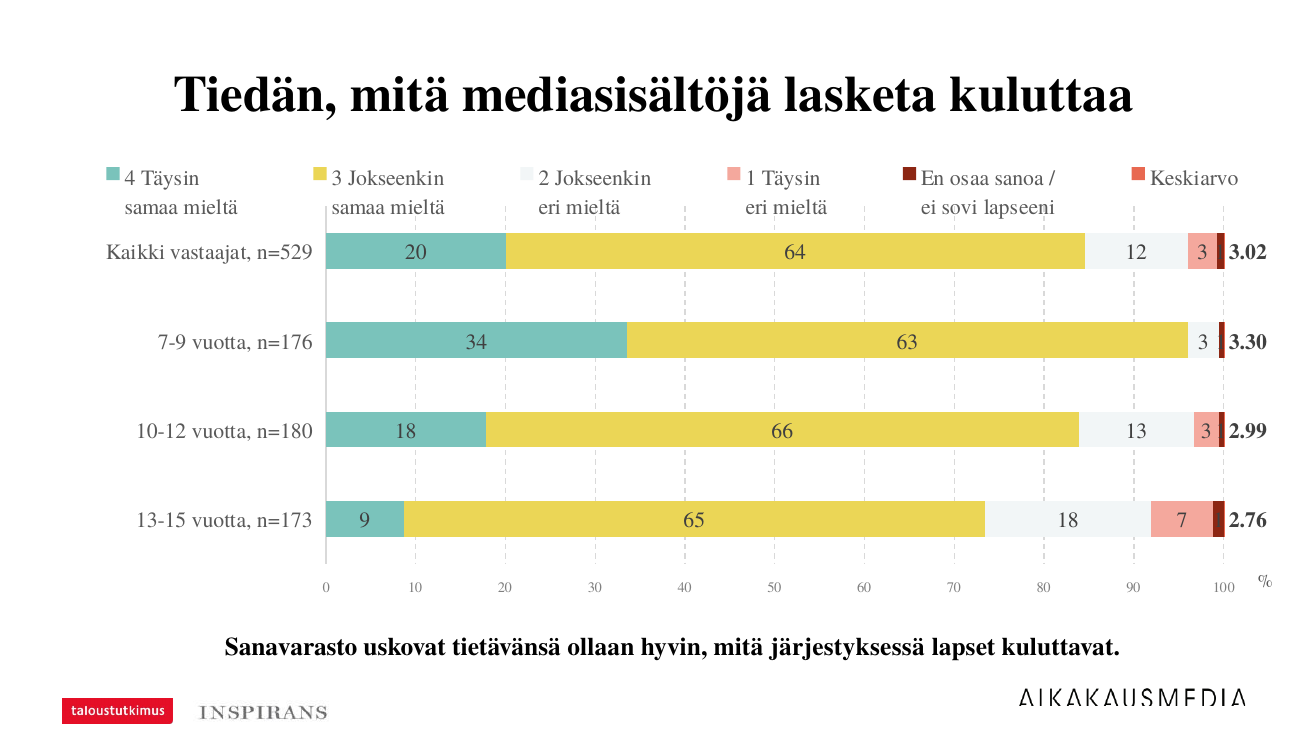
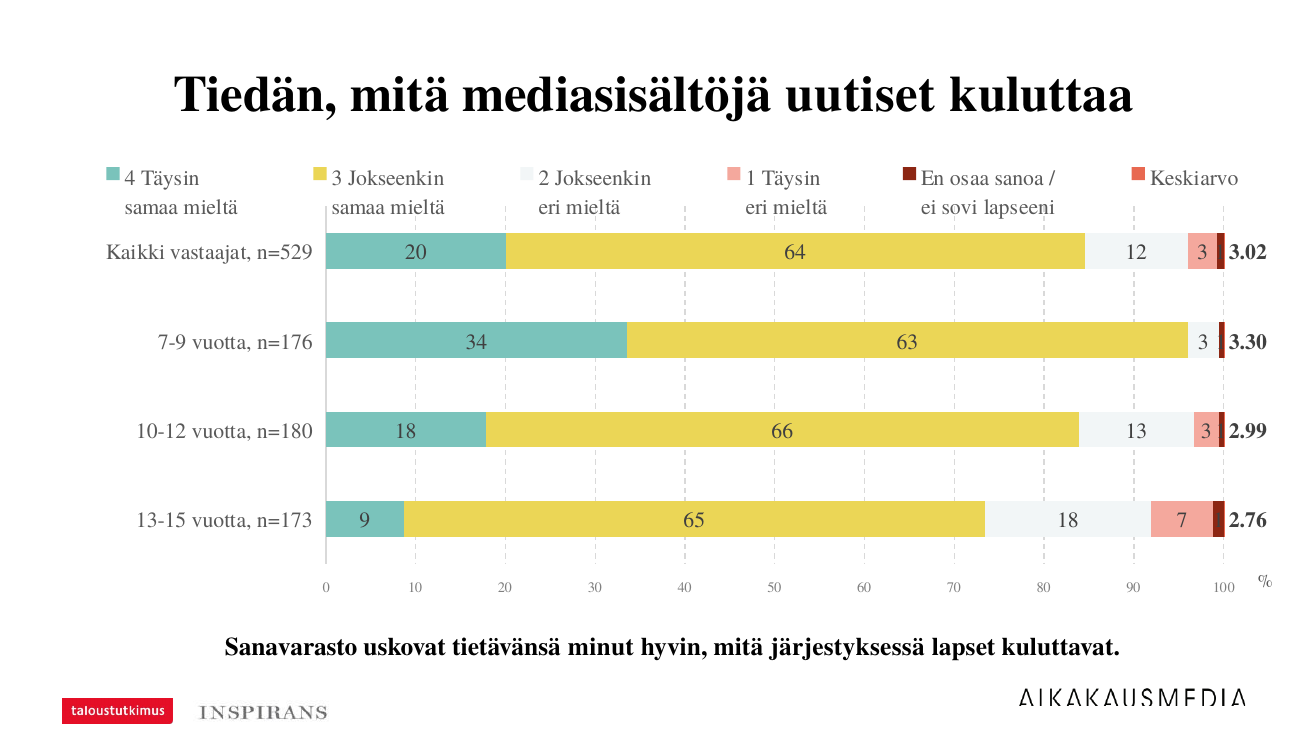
lasketa: lasketa -> uutiset
ollaan: ollaan -> minut
